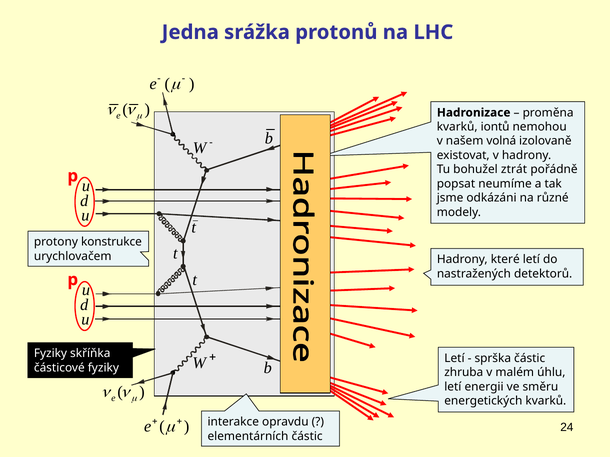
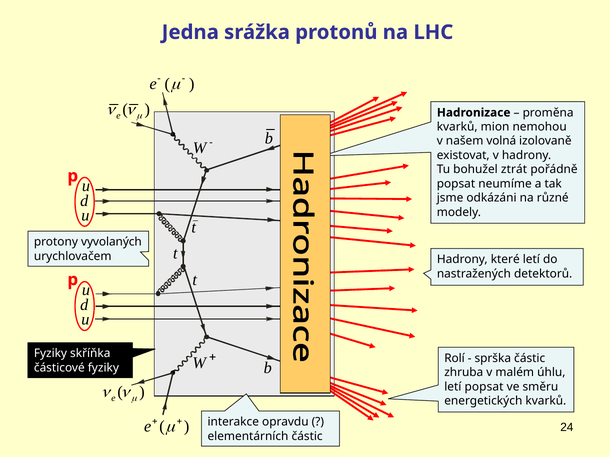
iontů: iontů -> mion
konstrukce: konstrukce -> vyvolaných
Letí at (454, 359): Letí -> Rolí
letí energii: energii -> popsat
